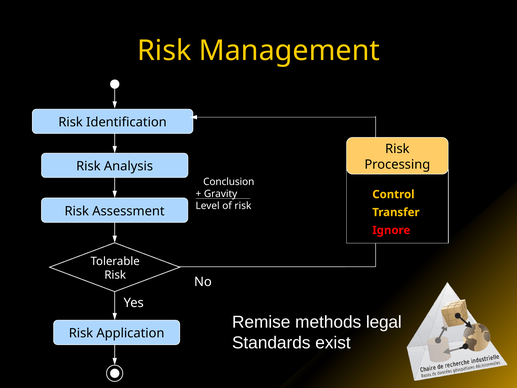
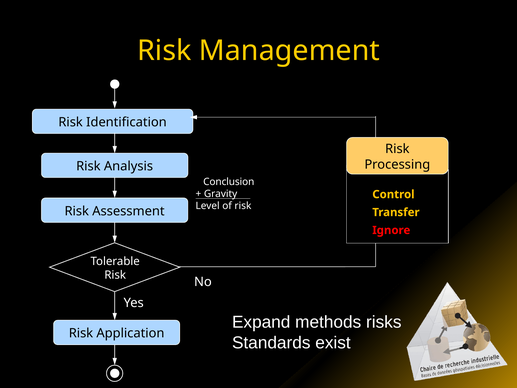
Remise: Remise -> Expand
legal: legal -> risks
